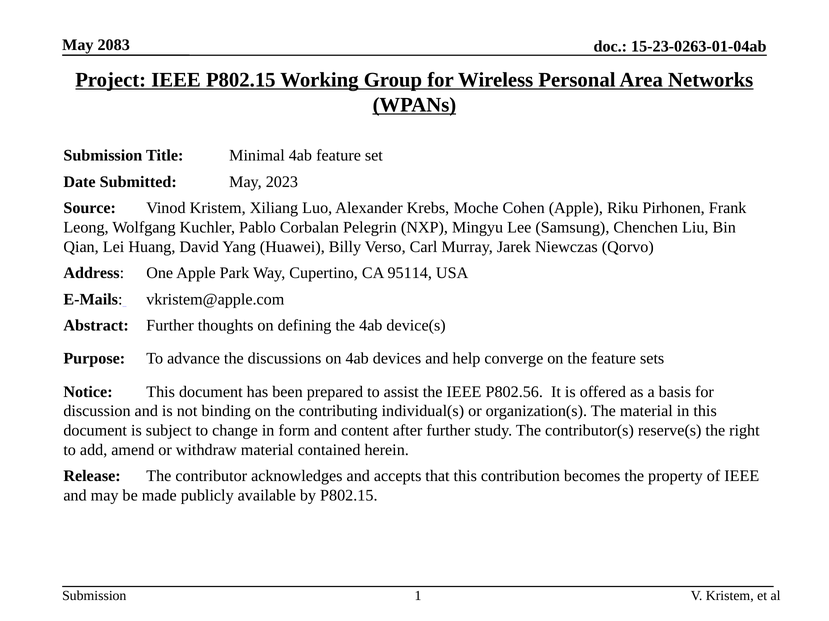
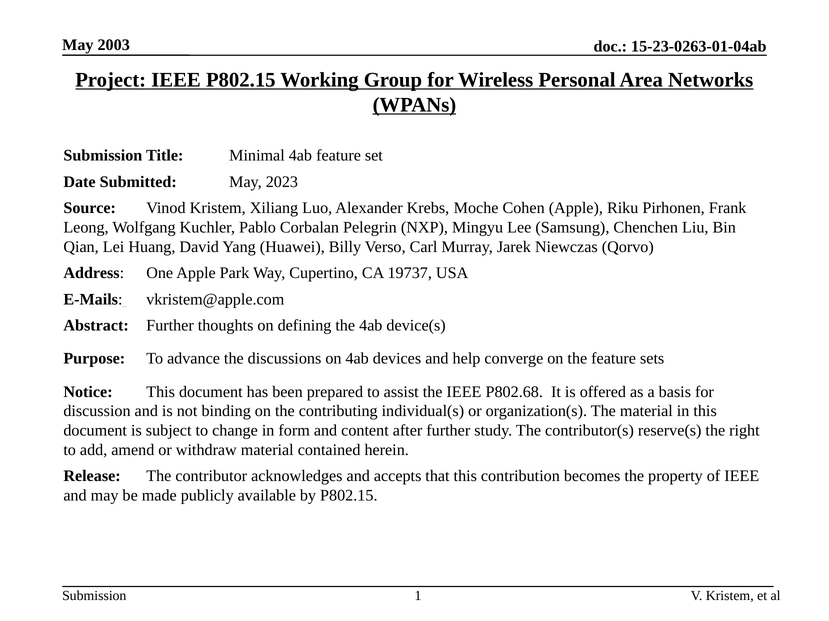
2083: 2083 -> 2003
95114: 95114 -> 19737
P802.56: P802.56 -> P802.68
